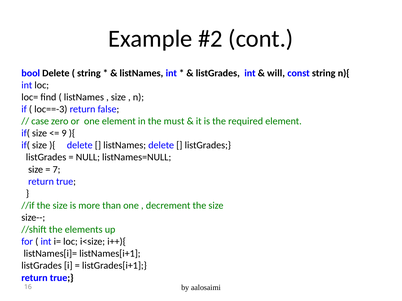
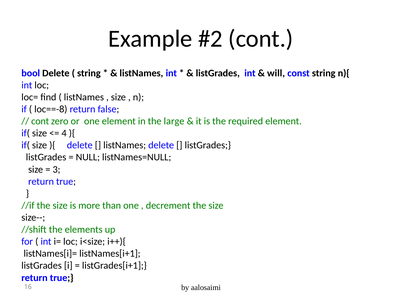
loc==-3: loc==-3 -> loc==-8
case at (40, 121): case -> cont
must: must -> large
9: 9 -> 4
7: 7 -> 3
